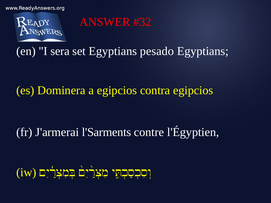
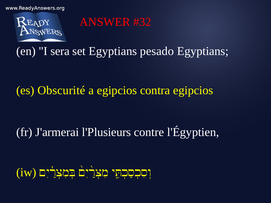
Dominera: Dominera -> Obscurité
l'Sarments: l'Sarments -> l'Plusieurs
